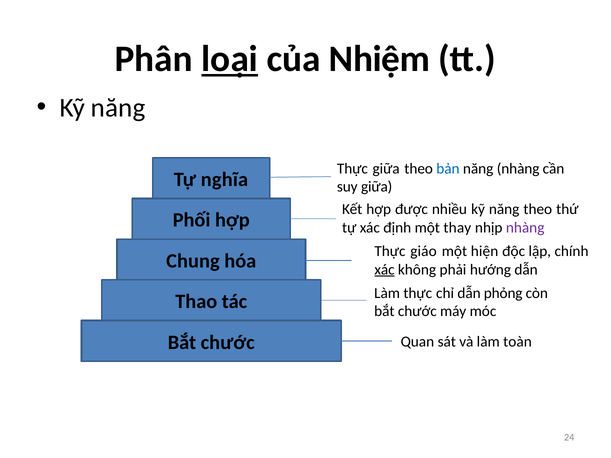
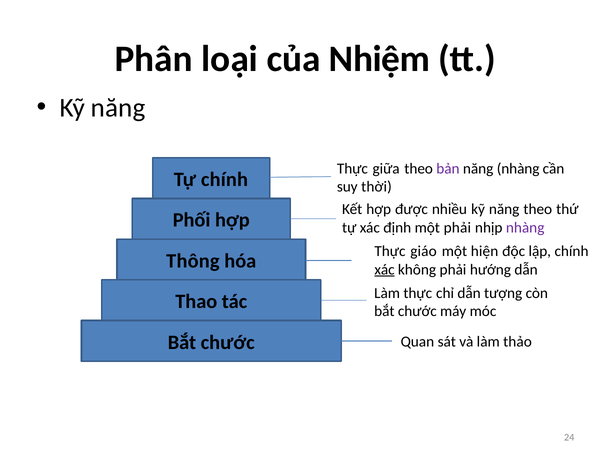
loại underline: present -> none
bản colour: blue -> purple
Tự nghĩa: nghĩa -> chính
suy giữa: giữa -> thời
một thay: thay -> phải
Chung: Chung -> Thông
phỏng: phỏng -> tượng
toàn: toàn -> thảo
